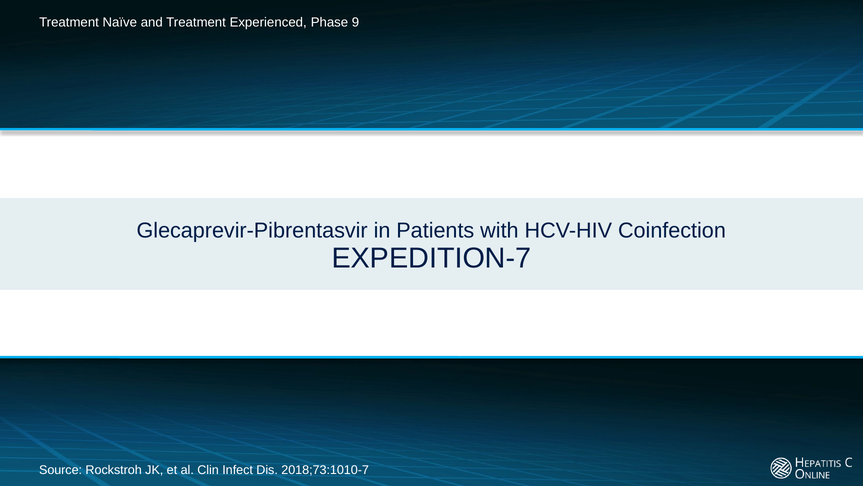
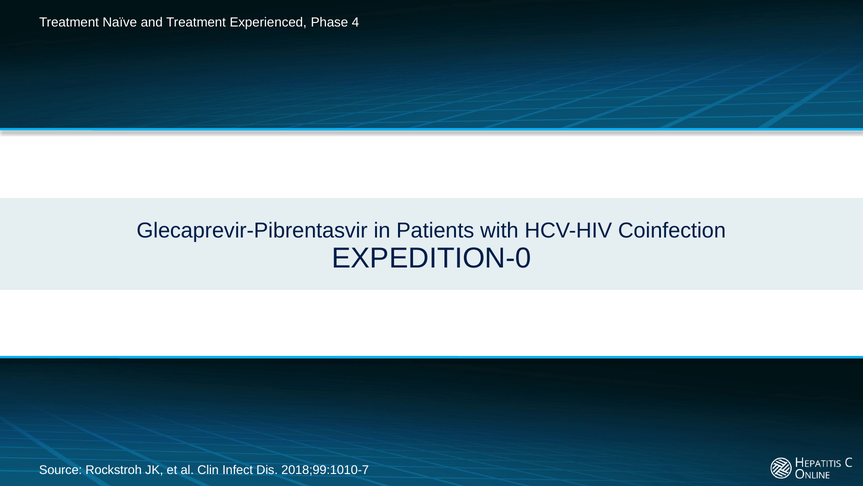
9: 9 -> 4
EXPEDITION-7: EXPEDITION-7 -> EXPEDITION-0
2018;73:1010-7: 2018;73:1010-7 -> 2018;99:1010-7
